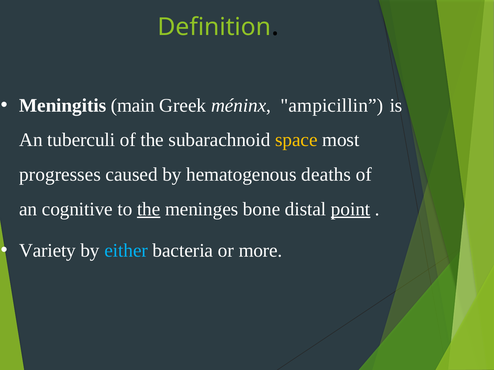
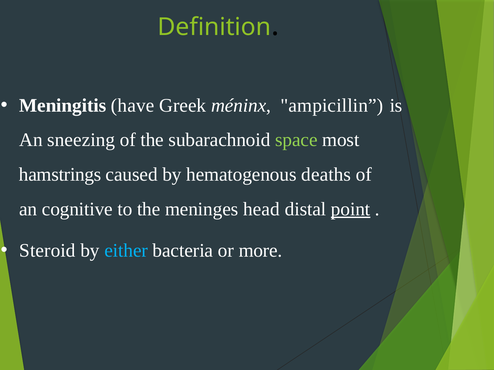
main: main -> have
tuberculi: tuberculi -> sneezing
space colour: yellow -> light green
progresses: progresses -> hamstrings
the at (149, 209) underline: present -> none
bone: bone -> head
Variety: Variety -> Steroid
